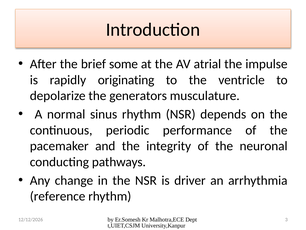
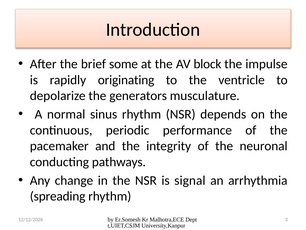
atrial: atrial -> block
driver: driver -> signal
reference: reference -> spreading
